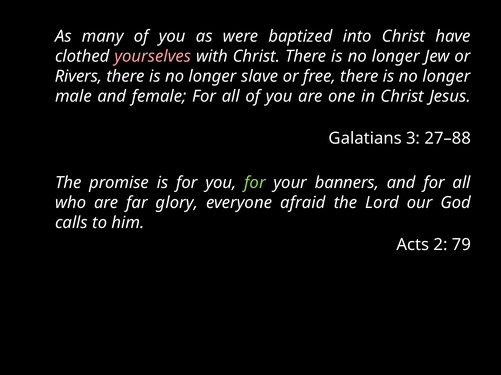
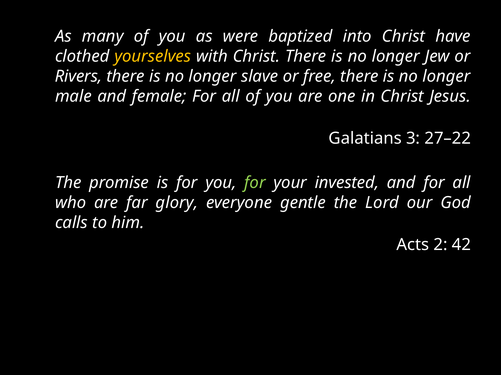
yourselves colour: pink -> yellow
27–88: 27–88 -> 27–22
banners: banners -> invested
afraid: afraid -> gentle
79: 79 -> 42
